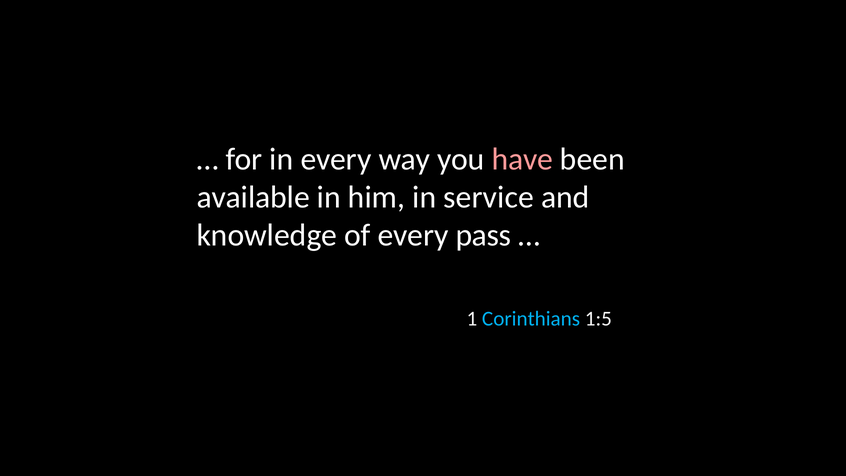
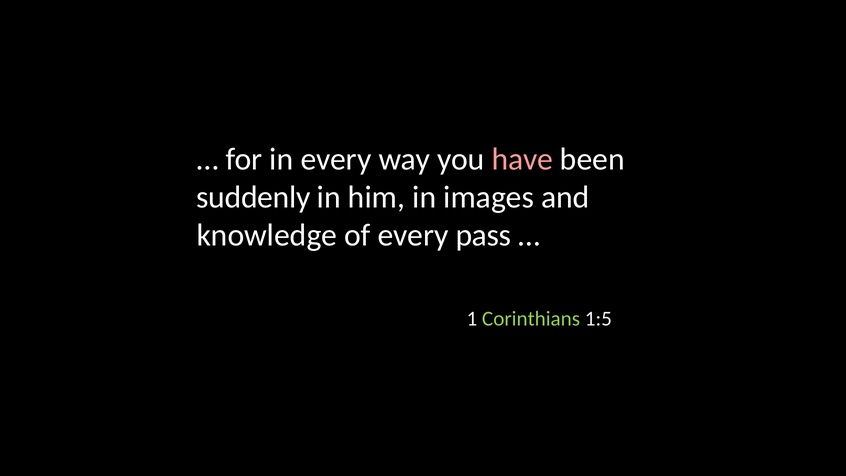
available: available -> suddenly
service: service -> images
Corinthians colour: light blue -> light green
